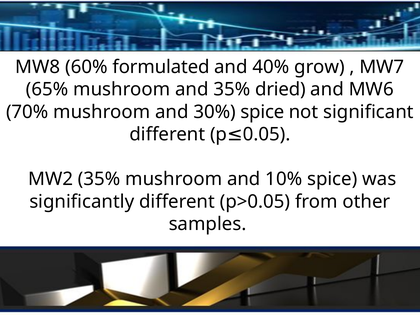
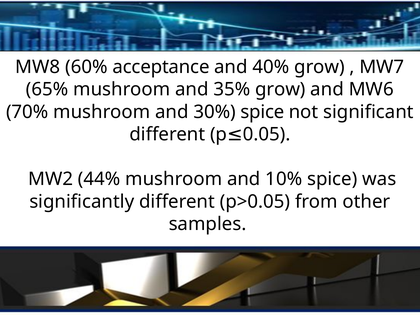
formulated: formulated -> acceptance
35% dried: dried -> grow
MW2 35%: 35% -> 44%
